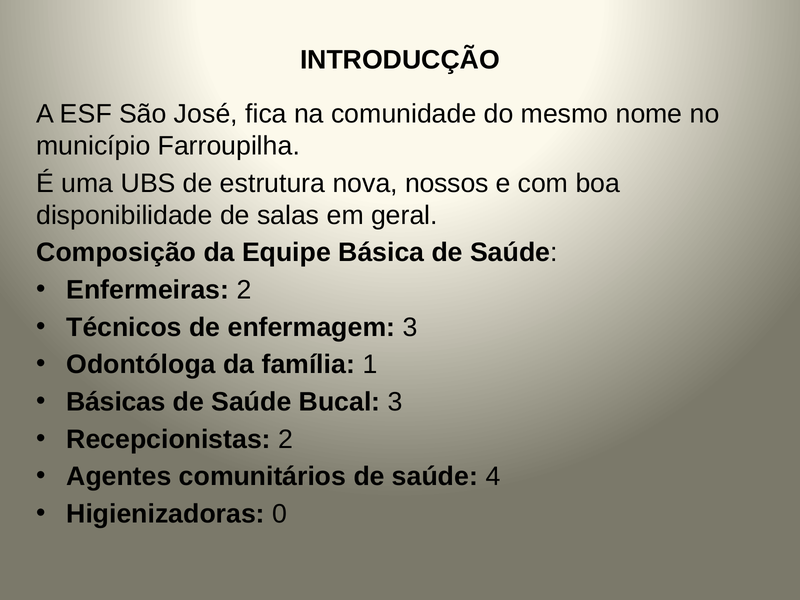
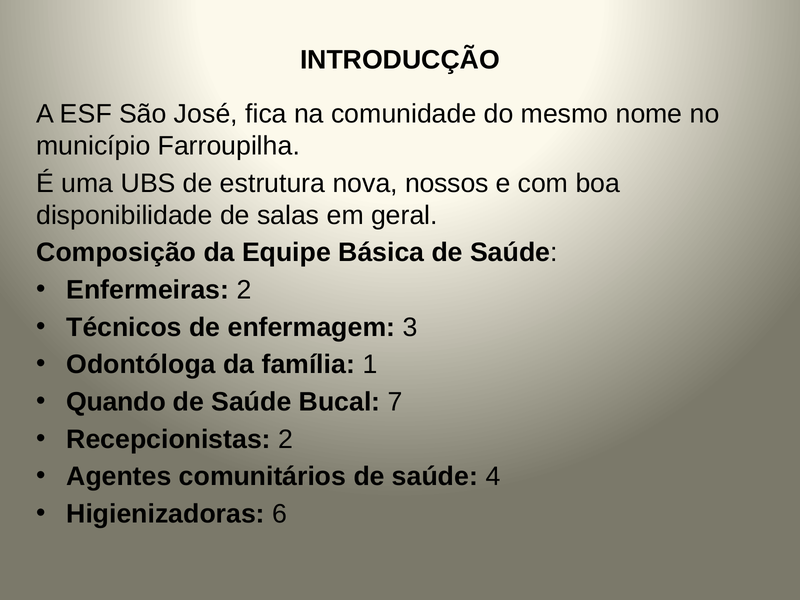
Básicas: Básicas -> Quando
Bucal 3: 3 -> 7
0: 0 -> 6
